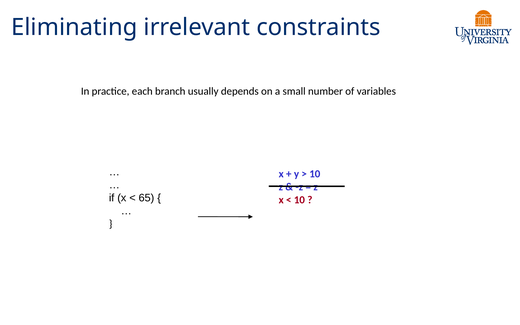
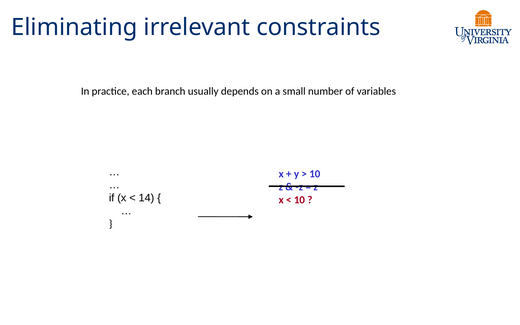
65: 65 -> 14
